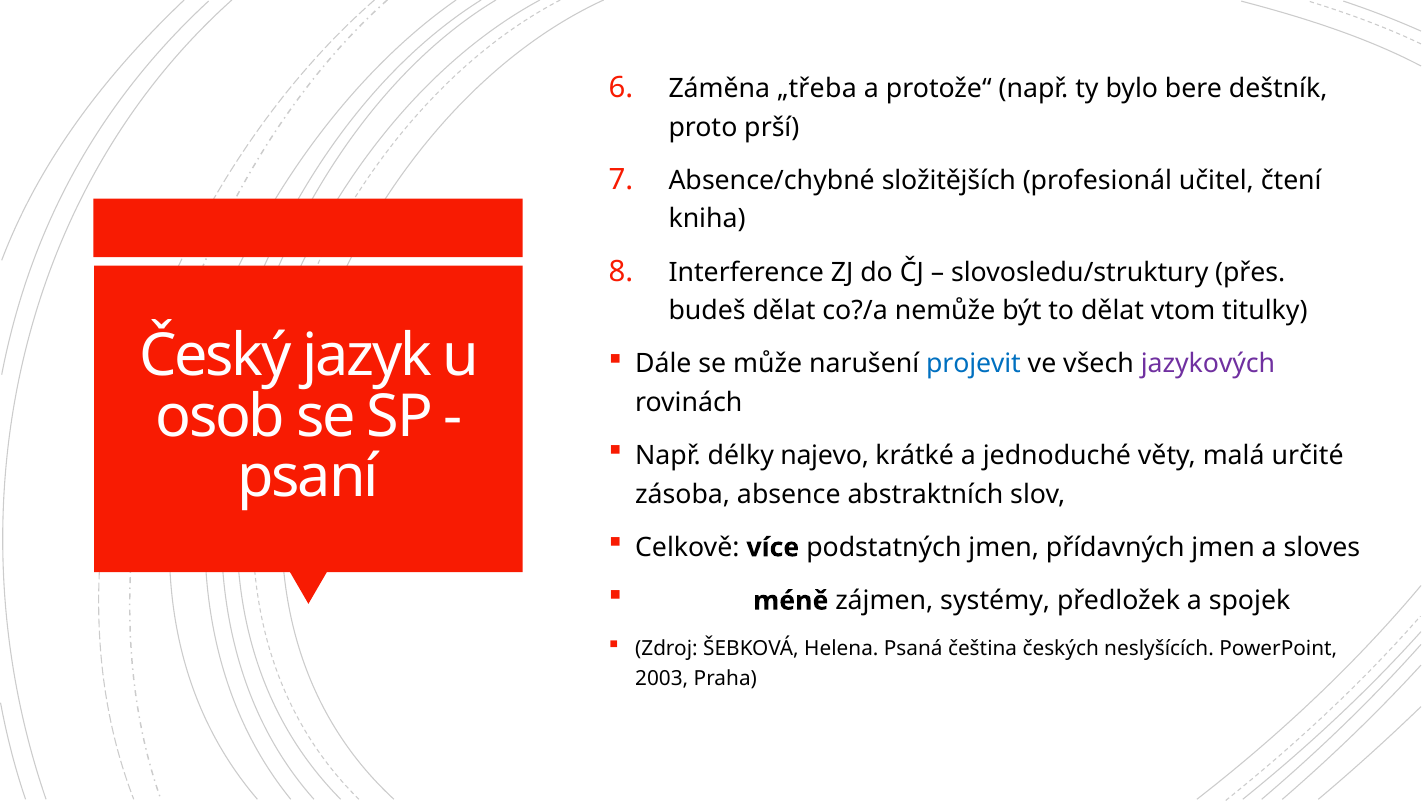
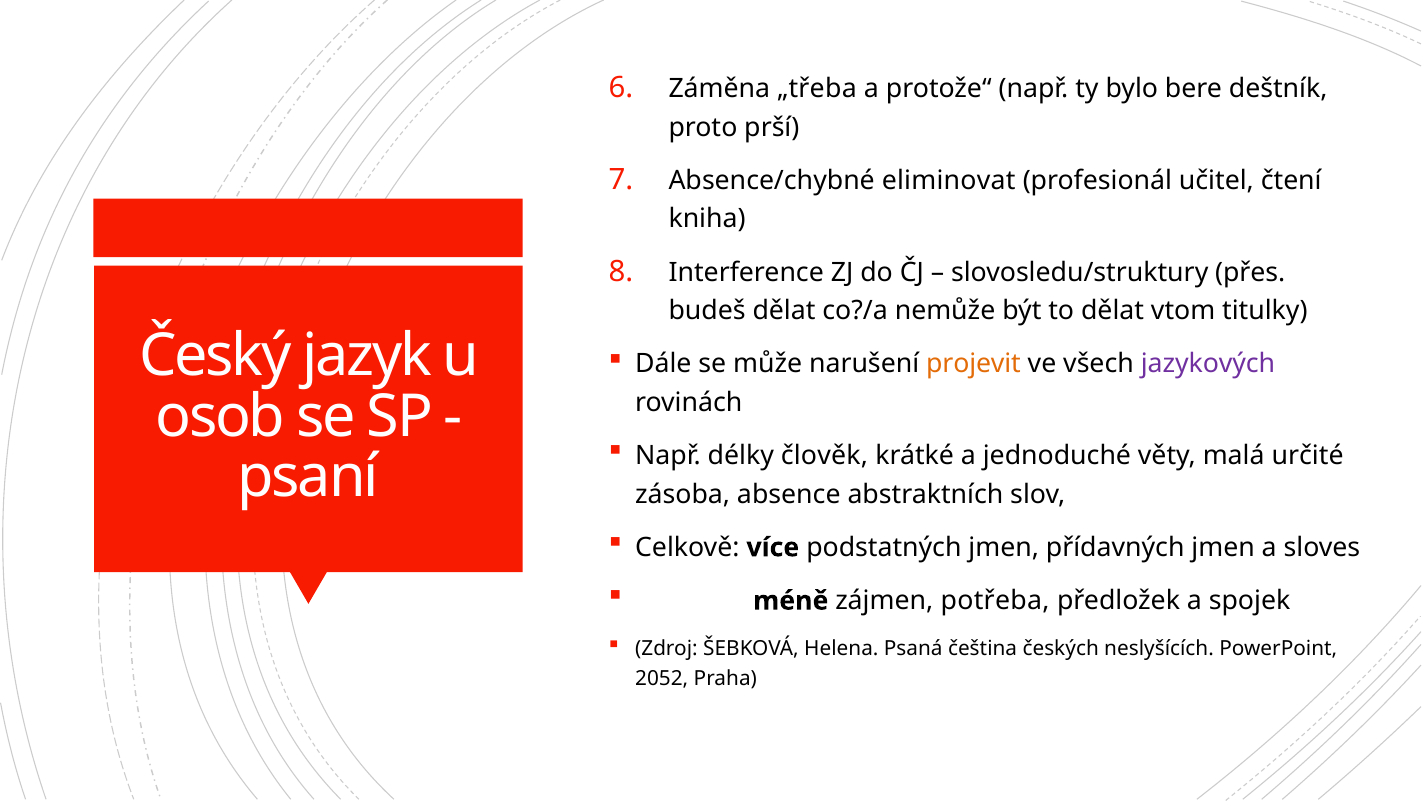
složitějších: složitějších -> eliminovat
projevit colour: blue -> orange
najevo: najevo -> člověk
systémy: systémy -> potřeba
2003: 2003 -> 2052
